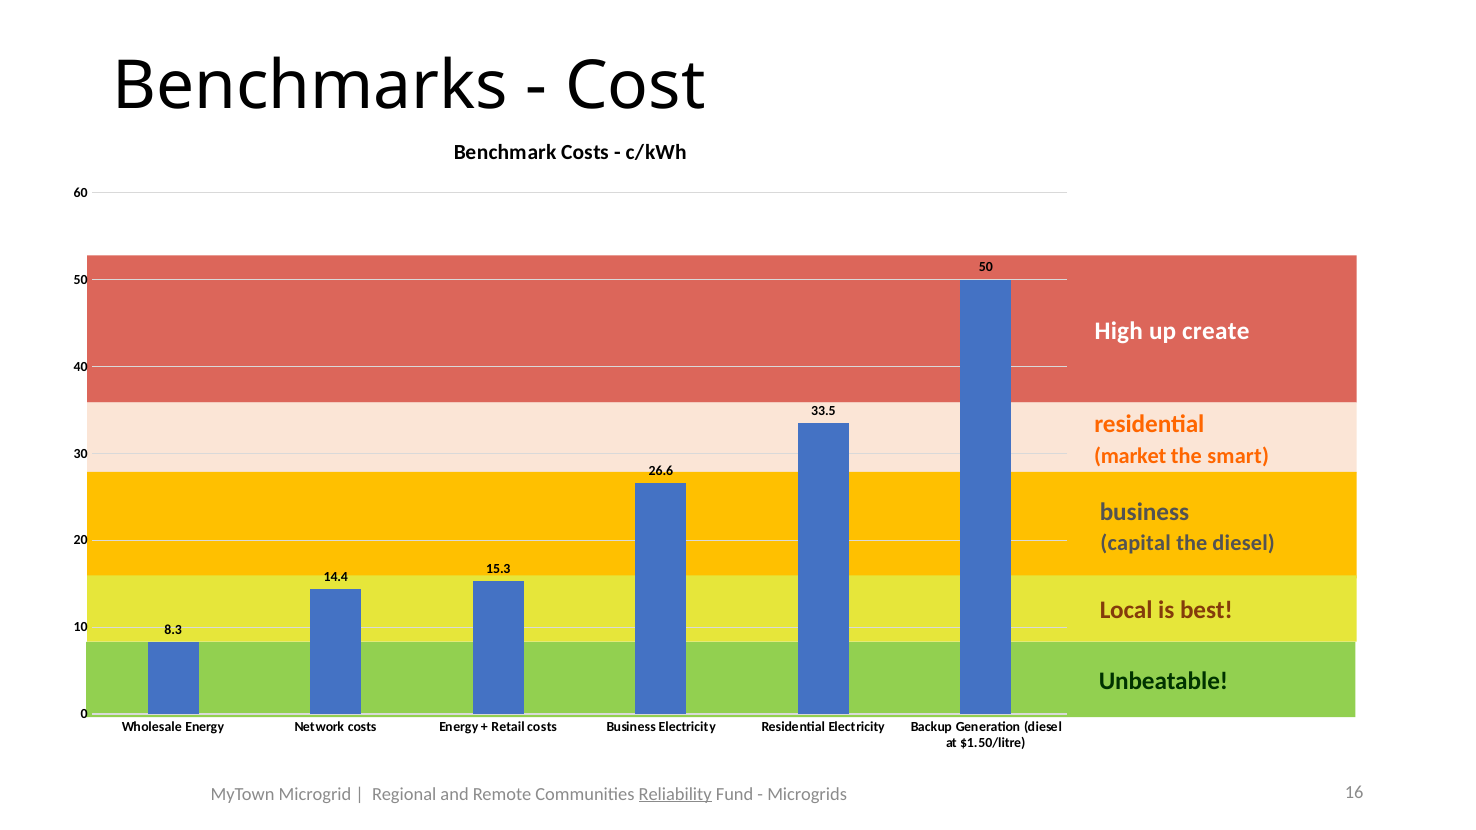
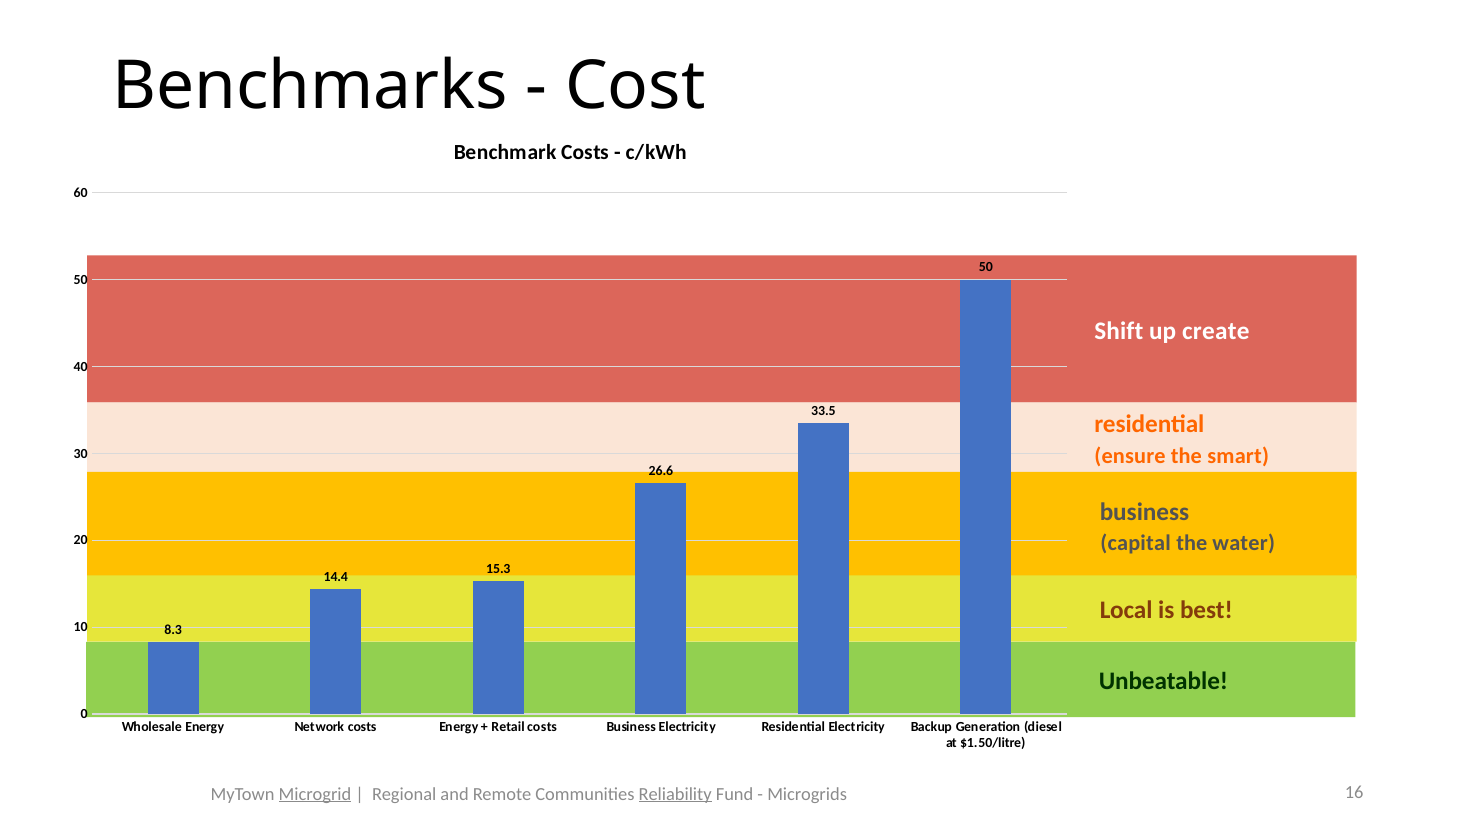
High: High -> Shift
market: market -> ensure
the diesel: diesel -> water
Microgrid underline: none -> present
